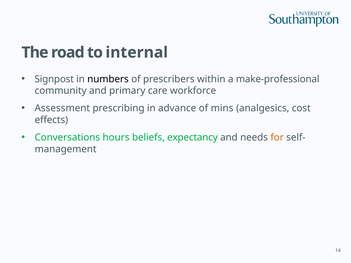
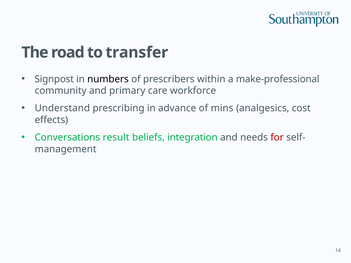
internal: internal -> transfer
Assessment: Assessment -> Understand
hours: hours -> result
expectancy: expectancy -> integration
for colour: orange -> red
